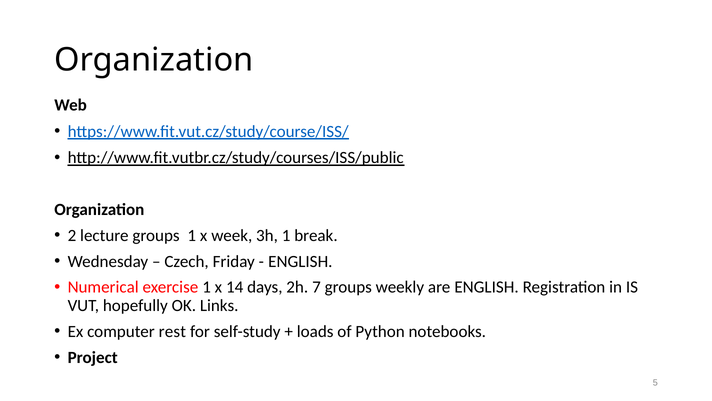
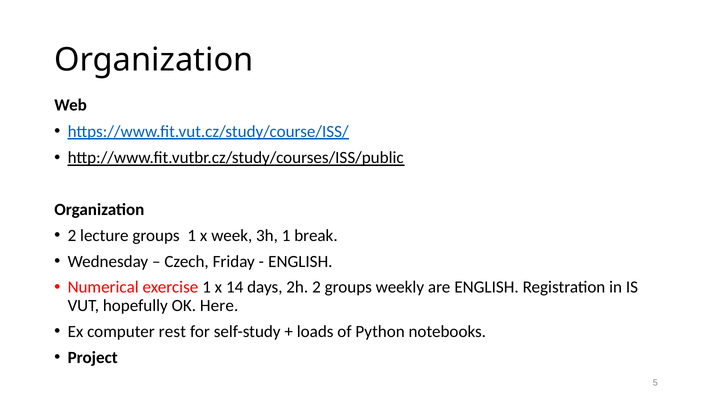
2h 7: 7 -> 2
Links: Links -> Here
